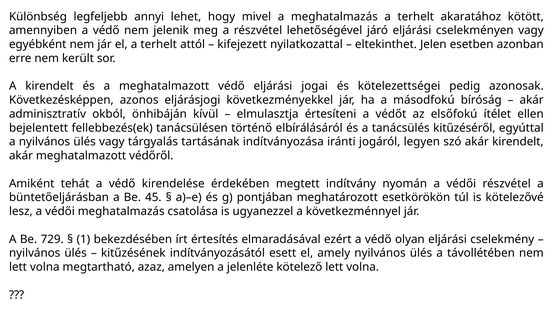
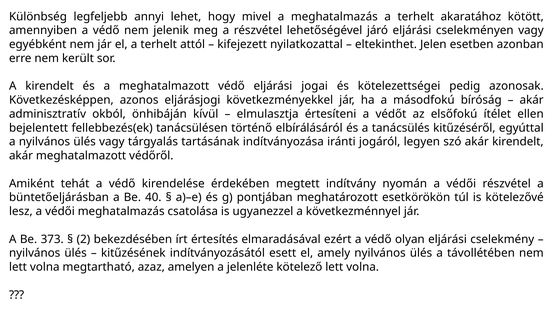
45: 45 -> 40
729: 729 -> 373
1: 1 -> 2
